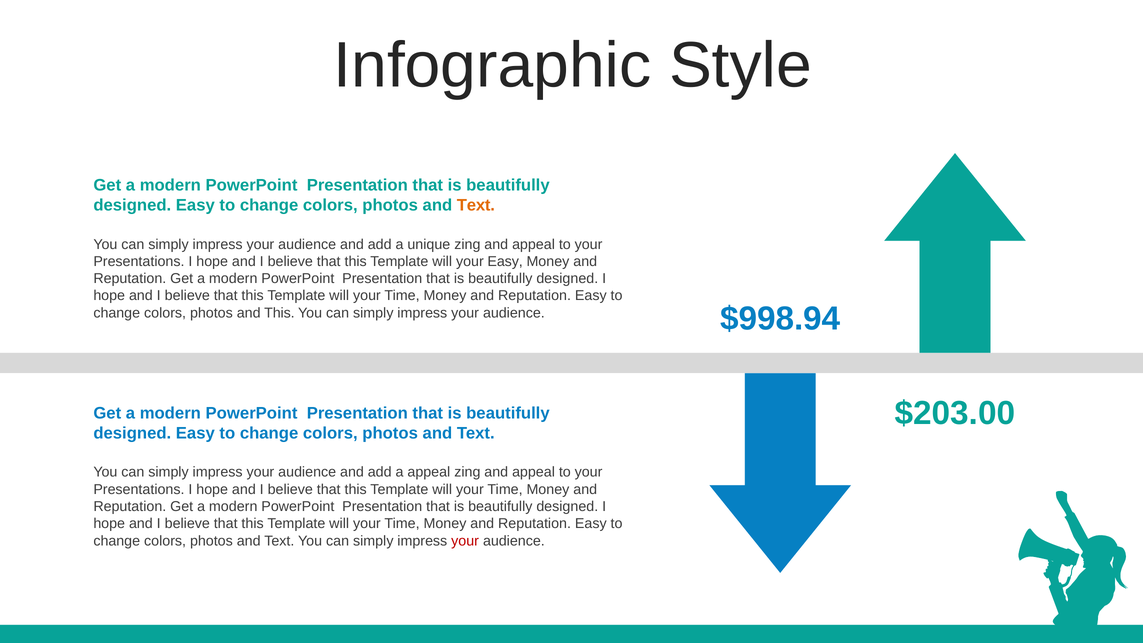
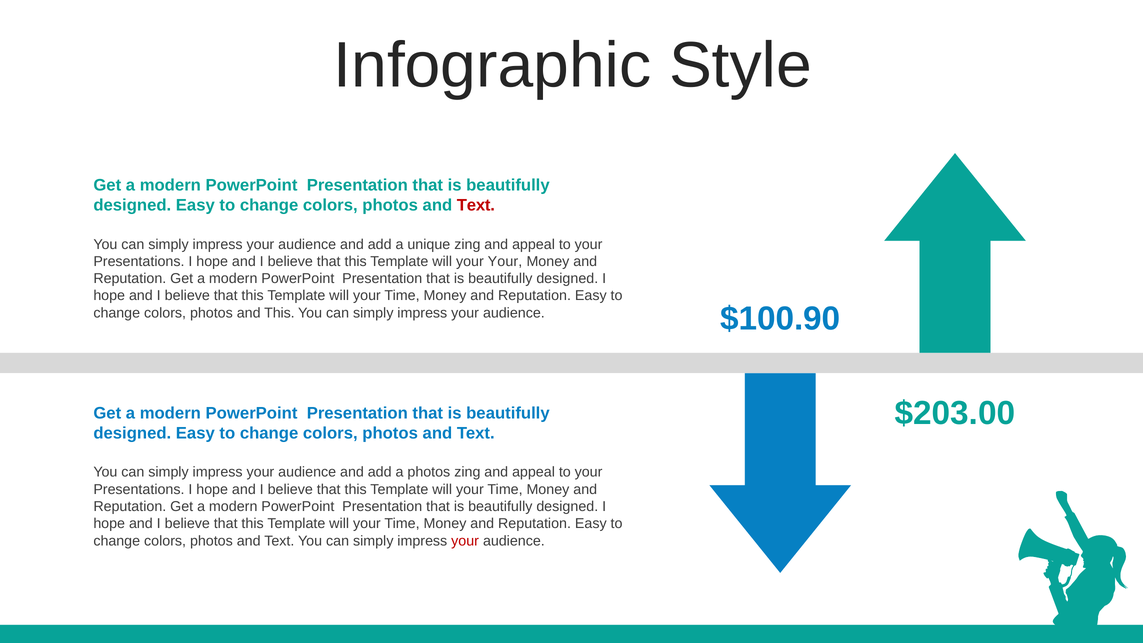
Text at (476, 205) colour: orange -> red
your Easy: Easy -> Your
$998.94: $998.94 -> $100.90
a appeal: appeal -> photos
